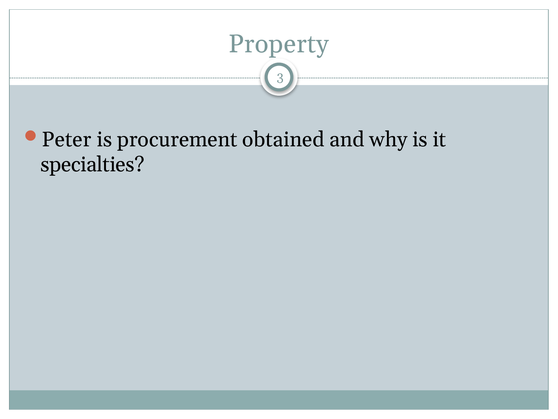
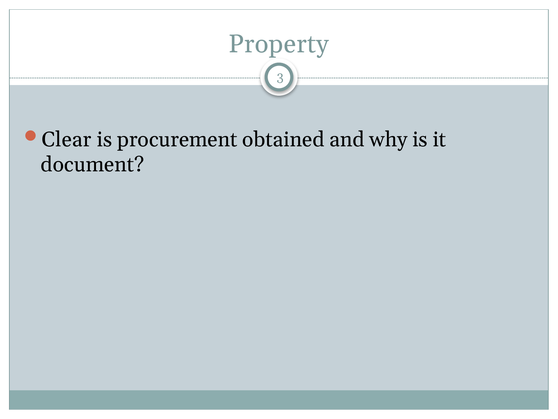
Peter: Peter -> Clear
specialties: specialties -> document
